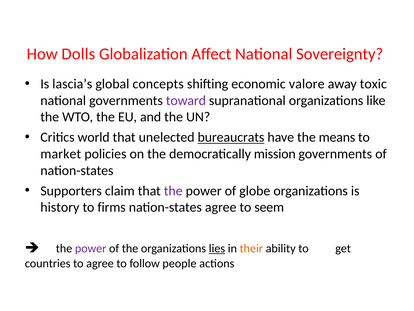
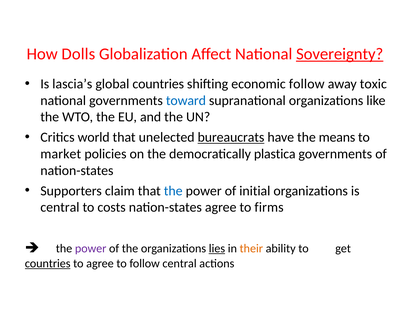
Sovereignty underline: none -> present
global concepts: concepts -> countries
economic valore: valore -> follow
toward colour: purple -> blue
mission: mission -> plastica
the at (173, 190) colour: purple -> blue
globe: globe -> initial
history at (60, 207): history -> central
firms: firms -> costs
seem: seem -> firms
countries at (48, 263) underline: none -> present
follow people: people -> central
